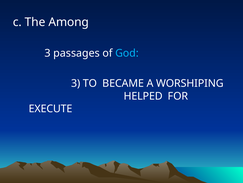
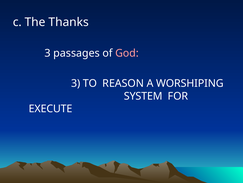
Among: Among -> Thanks
God colour: light blue -> pink
BECAME: BECAME -> REASON
HELPED: HELPED -> SYSTEM
